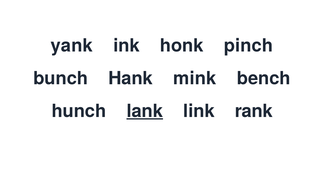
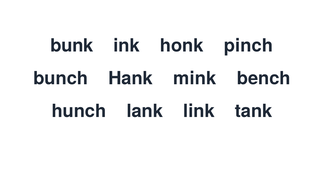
yank: yank -> bunk
lank underline: present -> none
rank: rank -> tank
